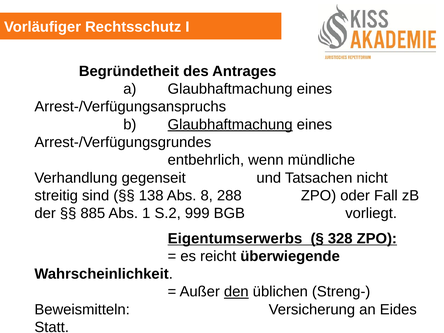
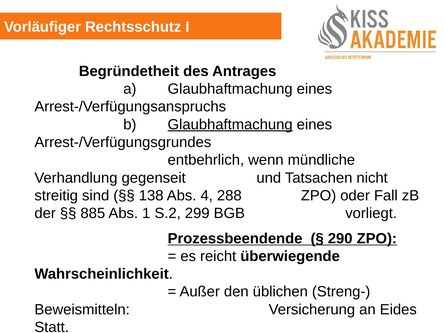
8: 8 -> 4
999: 999 -> 299
Eigentumserwerbs: Eigentumserwerbs -> Prozessbeendende
328: 328 -> 290
den underline: present -> none
